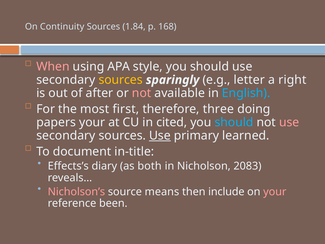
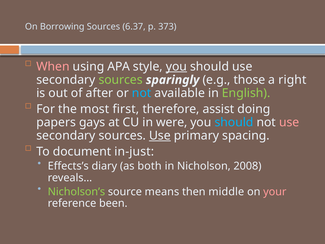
Continuity: Continuity -> Borrowing
1.84: 1.84 -> 6.37
168: 168 -> 373
you at (176, 67) underline: none -> present
sources at (121, 80) colour: yellow -> light green
letter: letter -> those
not at (142, 93) colour: pink -> light blue
English colour: light blue -> light green
three: three -> assist
papers your: your -> gays
cited: cited -> were
learned: learned -> spacing
in-title: in-title -> in-just
2083: 2083 -> 2008
Nicholson’s colour: pink -> light green
include: include -> middle
